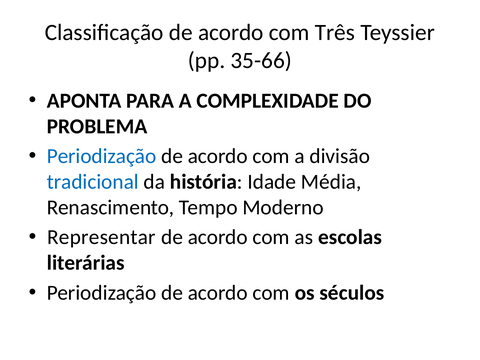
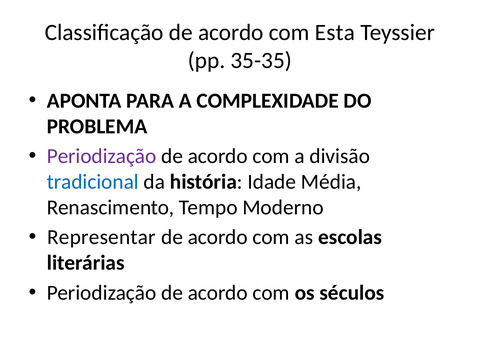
Três: Três -> Esta
35-66: 35-66 -> 35-35
Periodização at (102, 156) colour: blue -> purple
